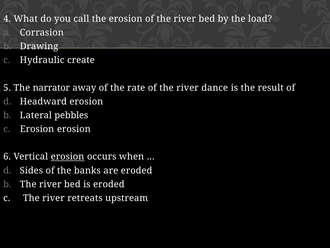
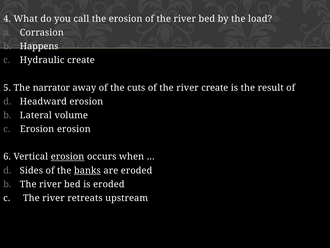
Drawing: Drawing -> Happens
rate: rate -> cuts
river dance: dance -> create
pebbles: pebbles -> volume
banks underline: none -> present
